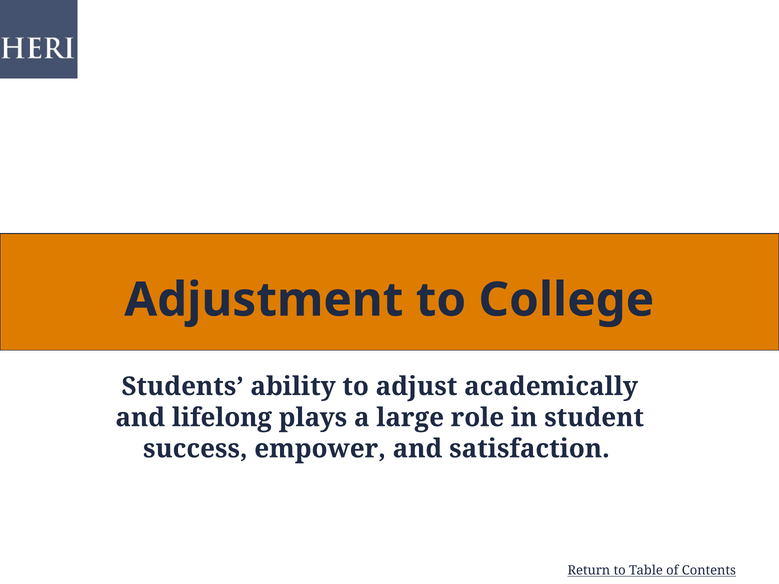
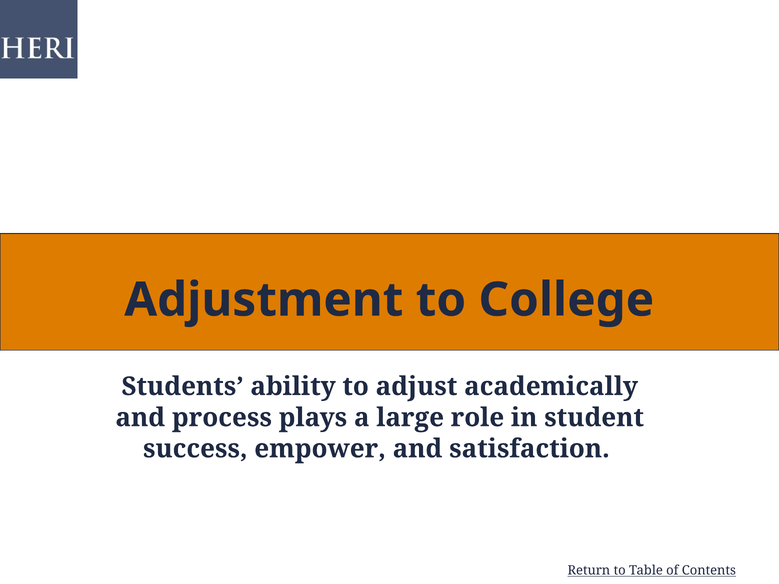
lifelong: lifelong -> process
